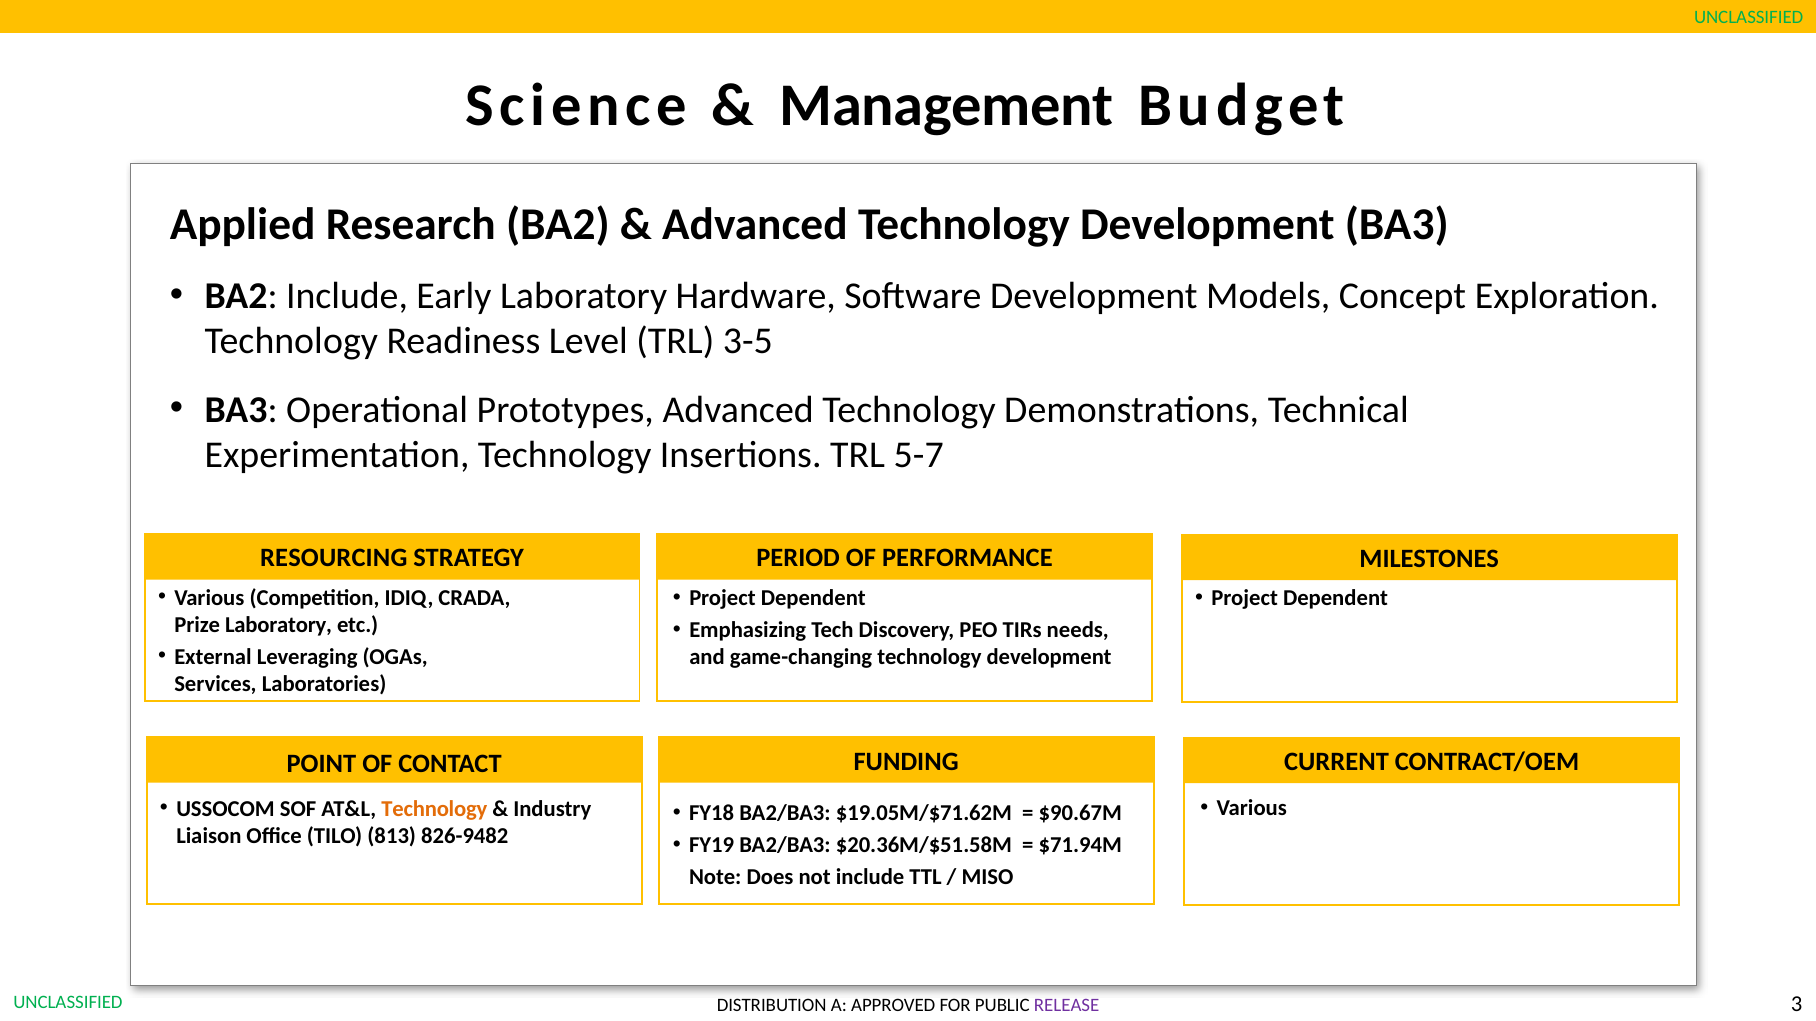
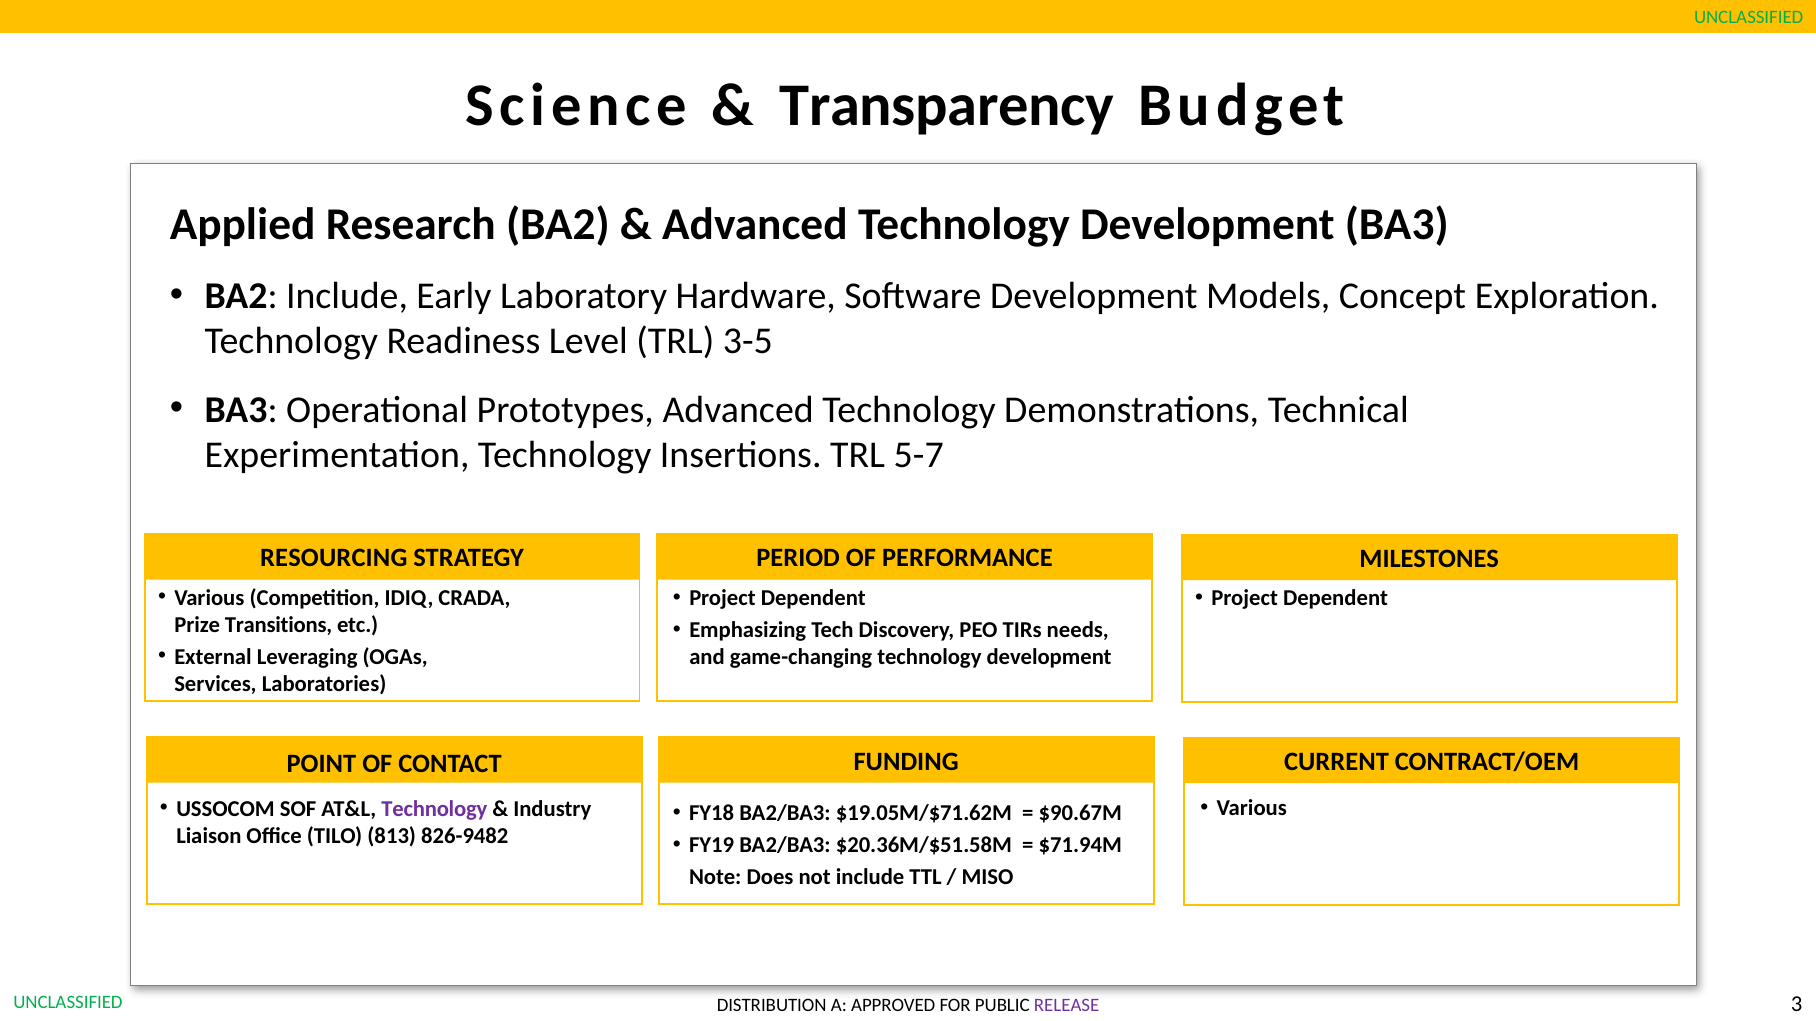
Management: Management -> Transparency
Prize Laboratory: Laboratory -> Transitions
Technology at (434, 809) colour: orange -> purple
